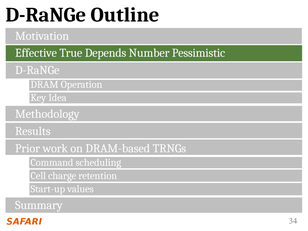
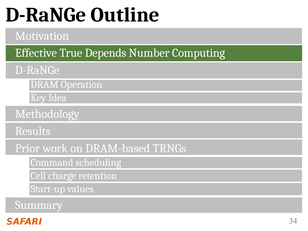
Pessimistic: Pessimistic -> Computing
